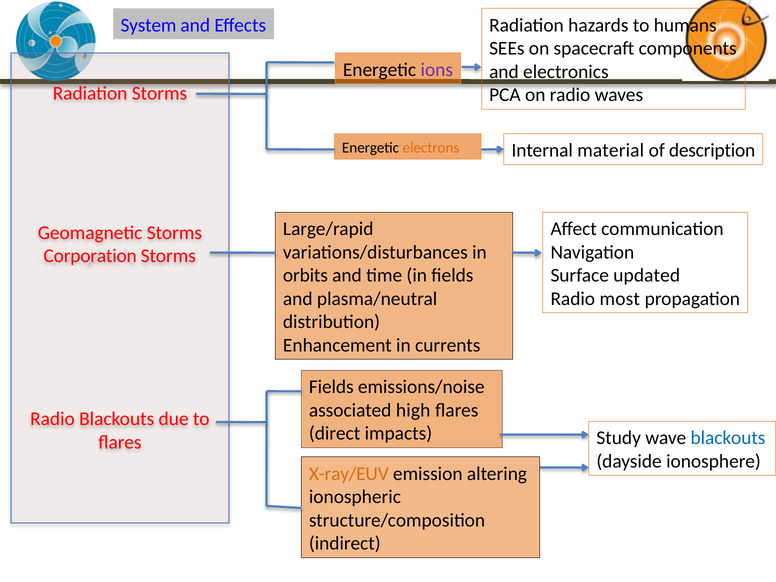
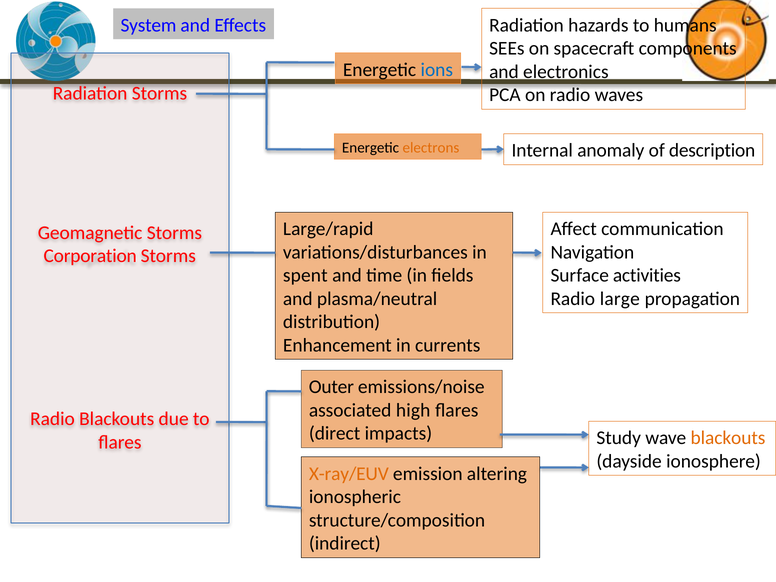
ions colour: purple -> blue
material: material -> anomaly
orbits: orbits -> spent
updated: updated -> activities
most: most -> large
Fields at (331, 387): Fields -> Outer
blackouts at (728, 438) colour: blue -> orange
